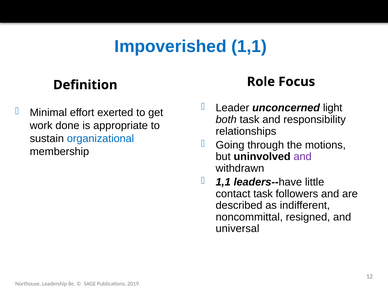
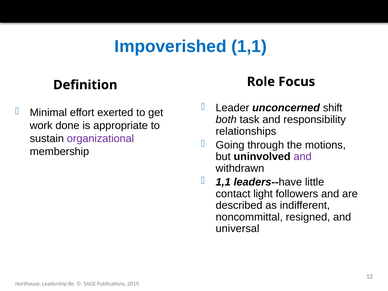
light: light -> shift
organizational colour: blue -> purple
contact task: task -> light
